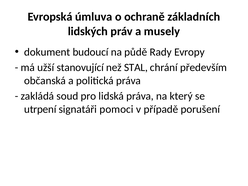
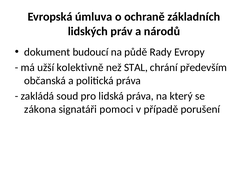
musely: musely -> národů
stanovující: stanovující -> kolektivně
utrpení: utrpení -> zákona
